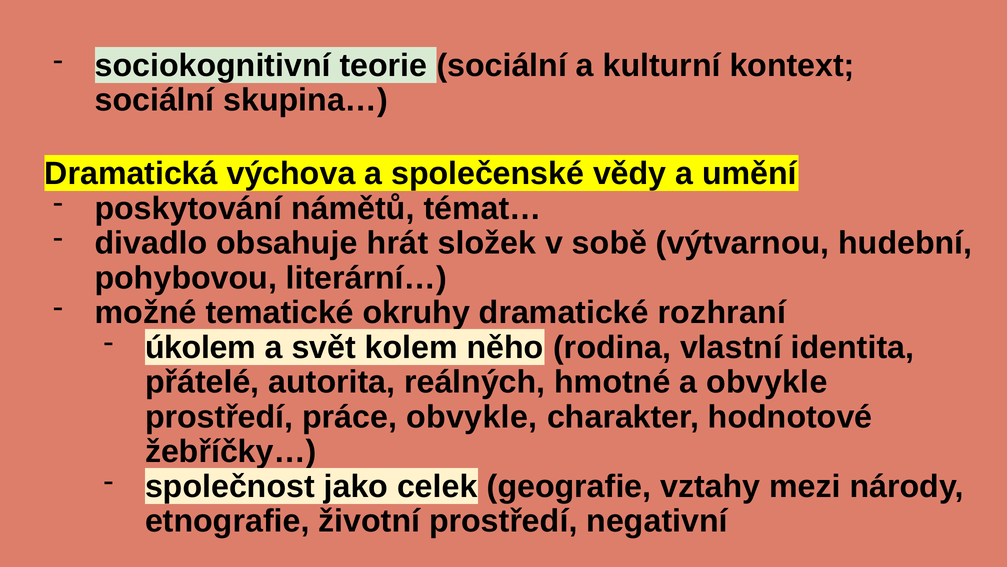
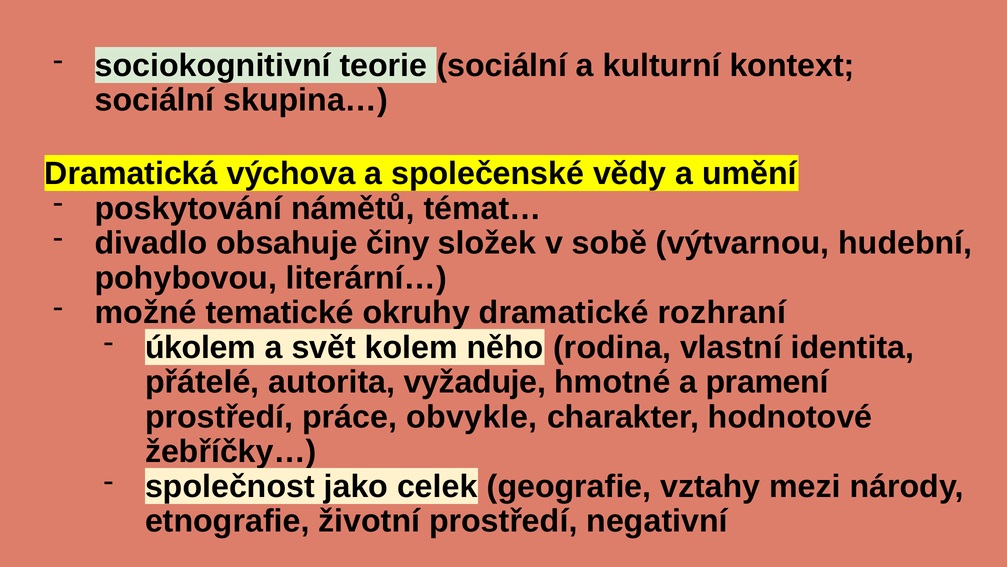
hrát: hrát -> činy
reálných: reálných -> vyžaduje
a obvykle: obvykle -> pramení
